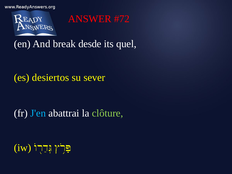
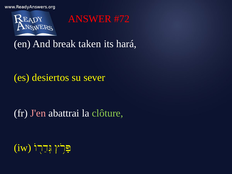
desde: desde -> taken
quel: quel -> hará
J'en colour: light blue -> pink
